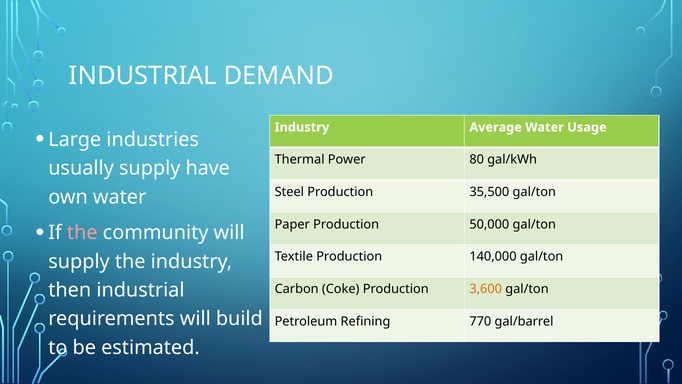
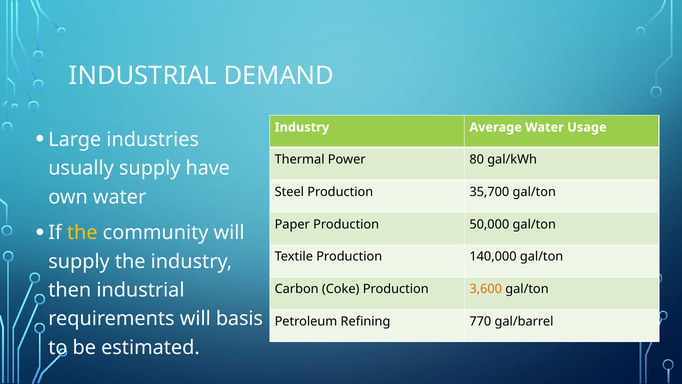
35,500: 35,500 -> 35,700
the at (82, 233) colour: pink -> yellow
build: build -> basis
